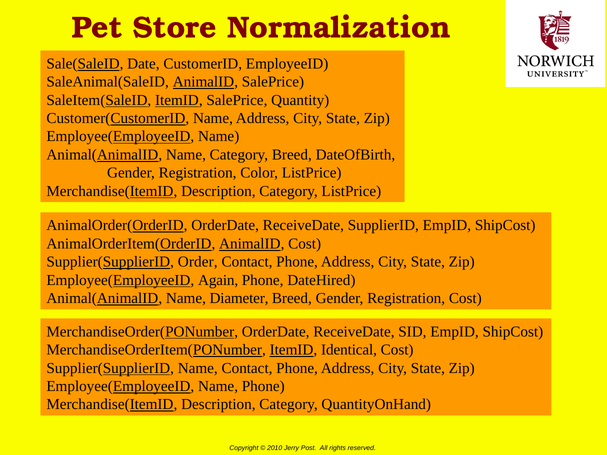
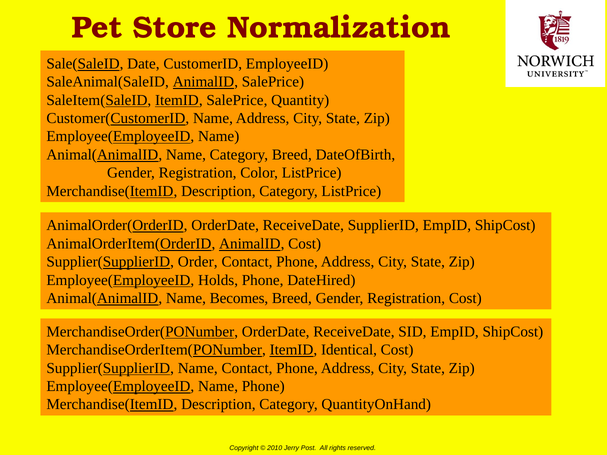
Again: Again -> Holds
Diameter: Diameter -> Becomes
